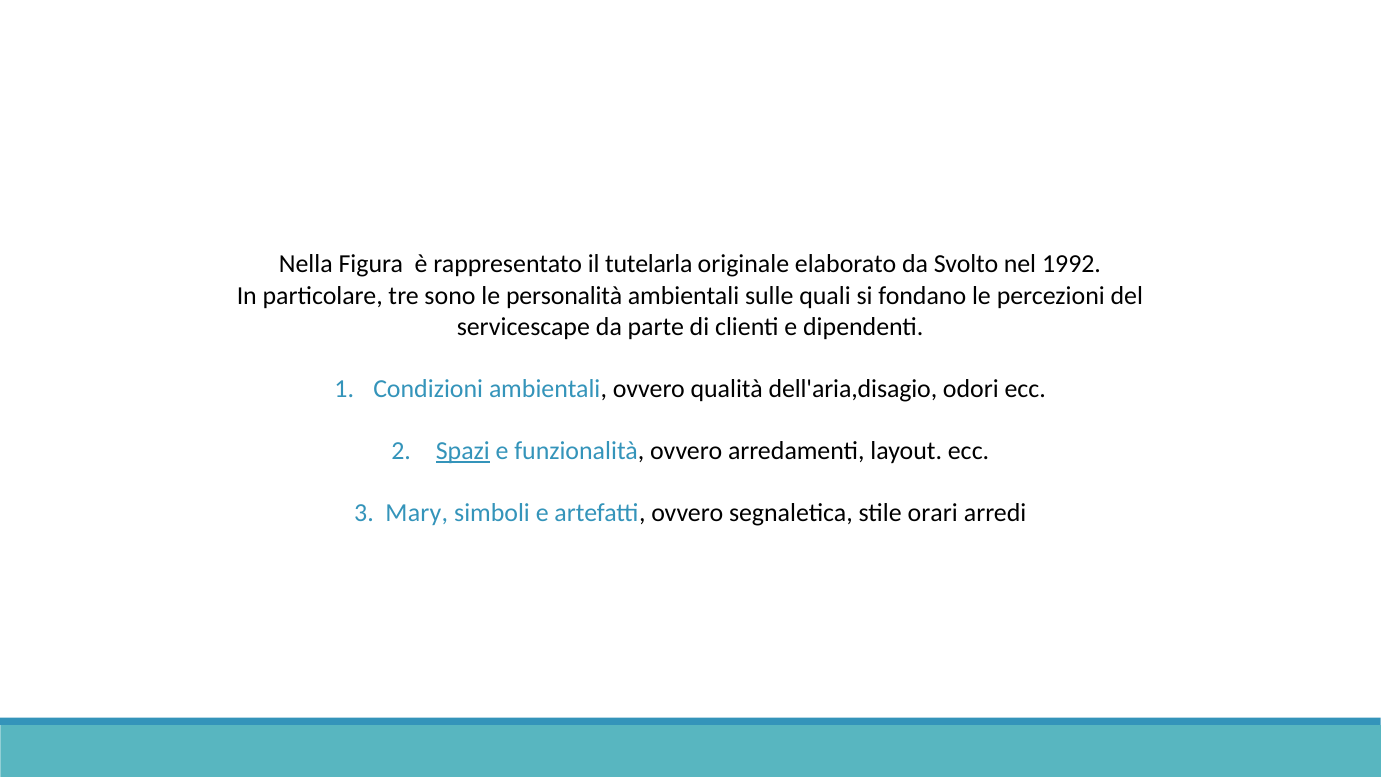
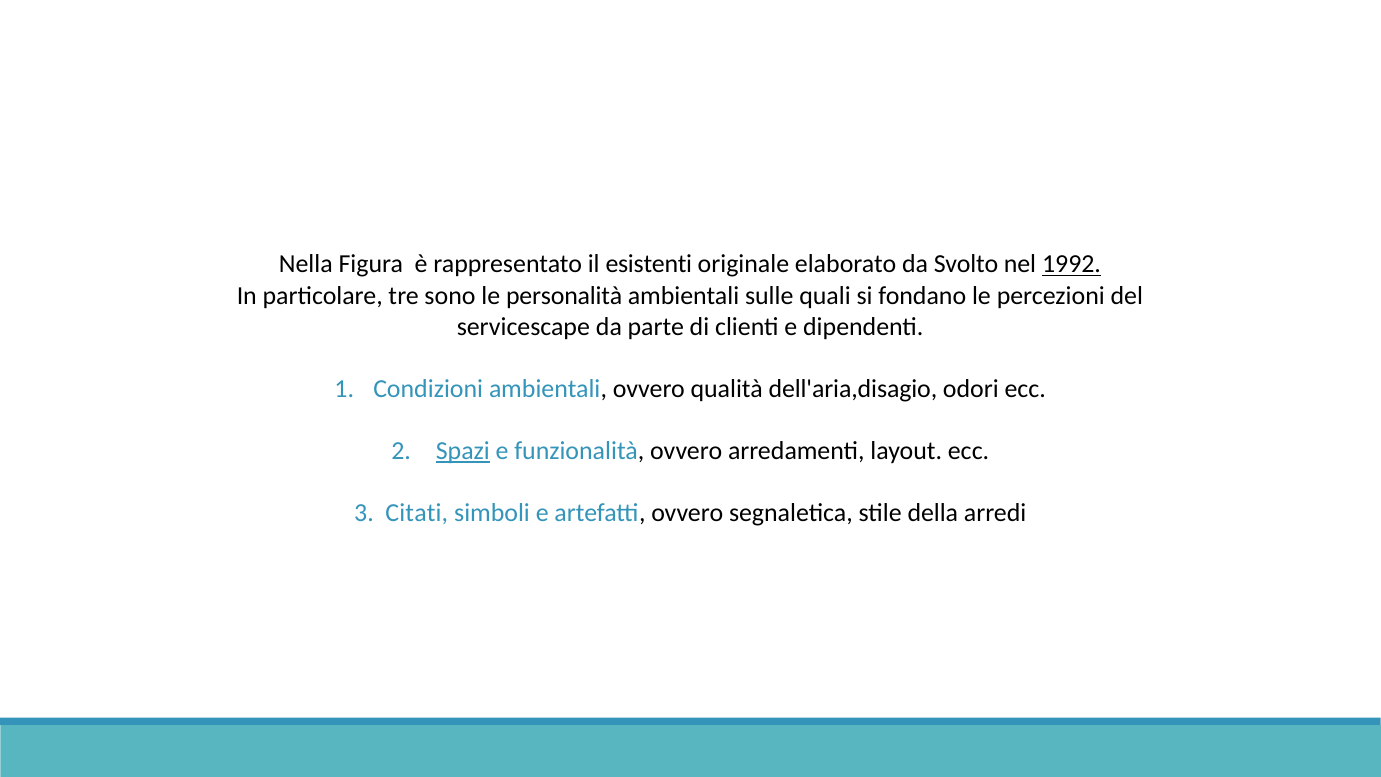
tutelarla: tutelarla -> esistenti
1992 underline: none -> present
Mary: Mary -> Citati
orari: orari -> della
